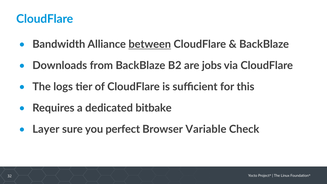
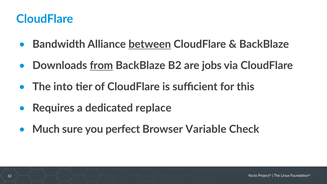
from underline: none -> present
logs: logs -> into
bitbake: bitbake -> replace
Layer: Layer -> Much
